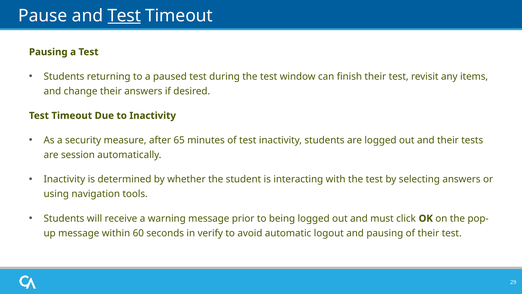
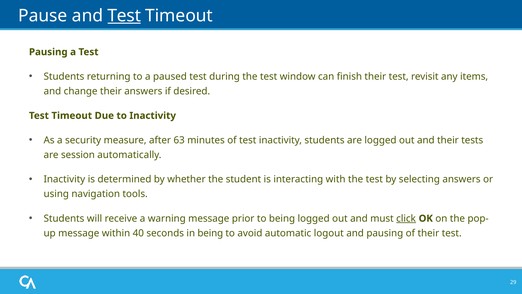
65: 65 -> 63
click underline: none -> present
60: 60 -> 40
in verify: verify -> being
